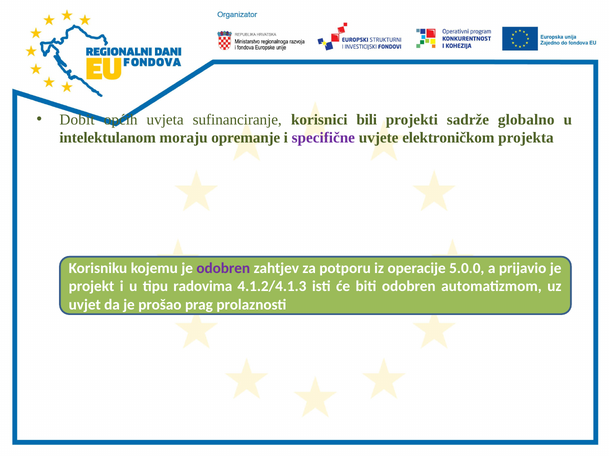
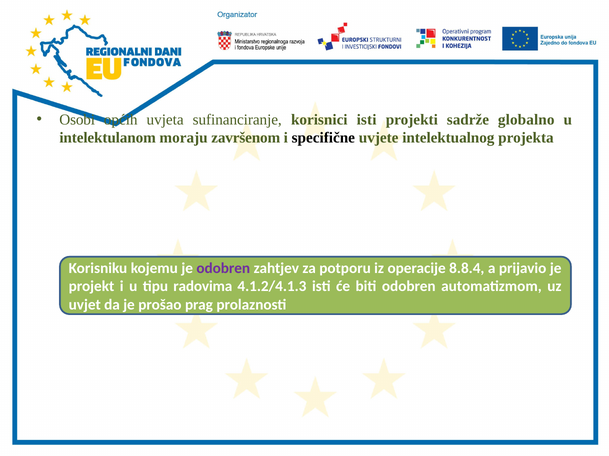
Dobit: Dobit -> Osobi
korisnici bili: bili -> isti
opremanje: opremanje -> završenom
specifične colour: purple -> black
elektroničkom: elektroničkom -> intelektualnog
5.0.0: 5.0.0 -> 8.8.4
